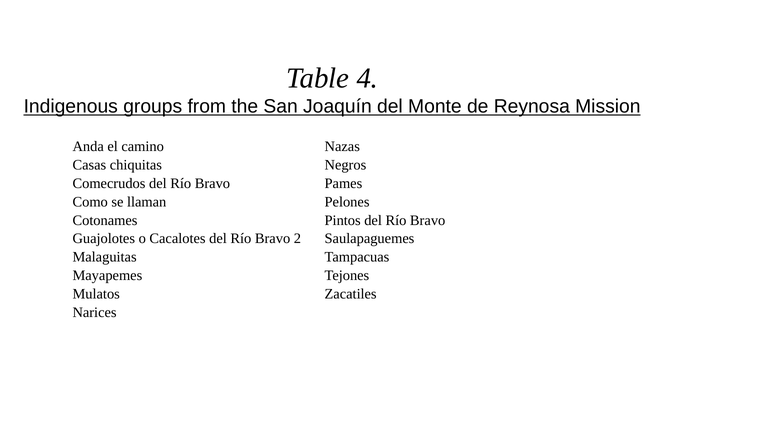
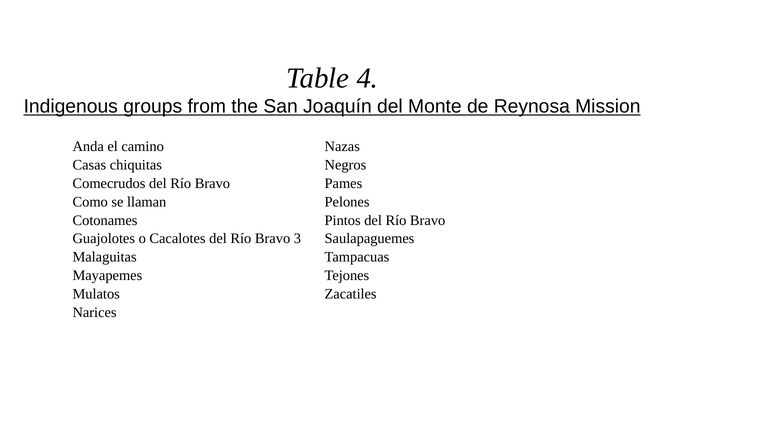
2: 2 -> 3
